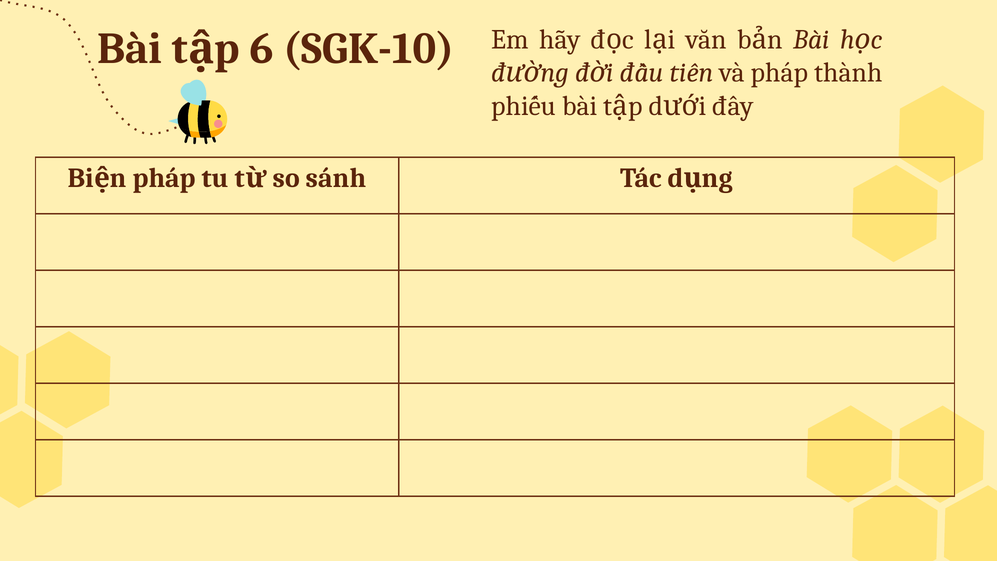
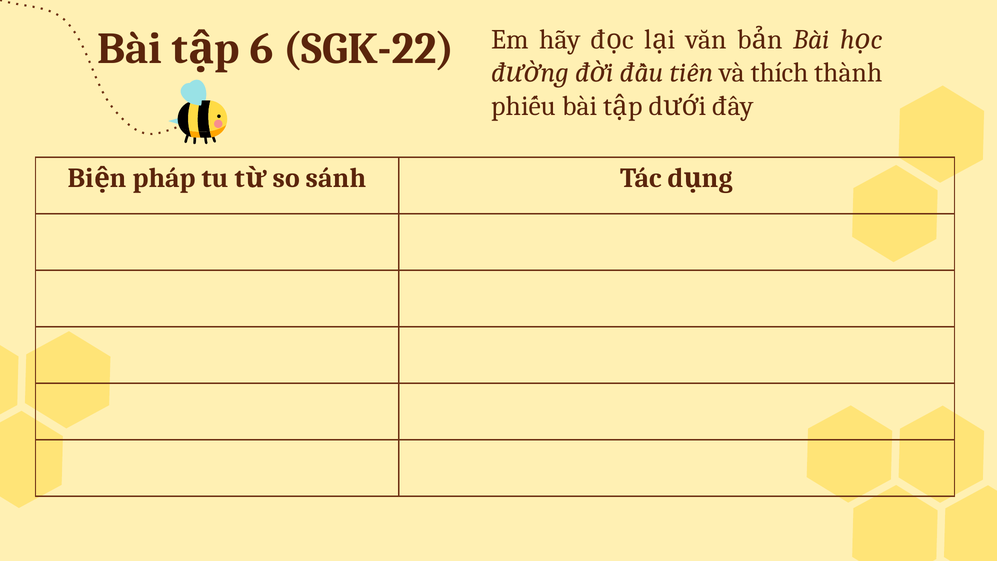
SGK-10: SGK-10 -> SGK-22
và pháp: pháp -> thích
